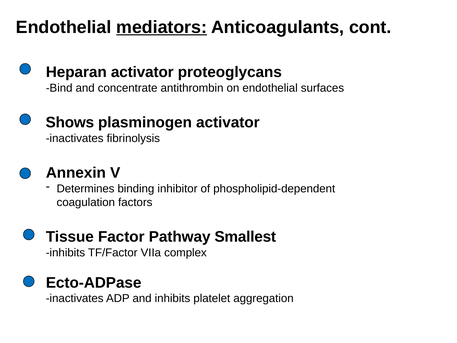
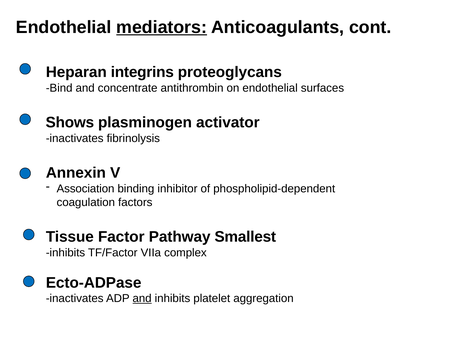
Heparan activator: activator -> integrins
Determines: Determines -> Association
and at (142, 298) underline: none -> present
